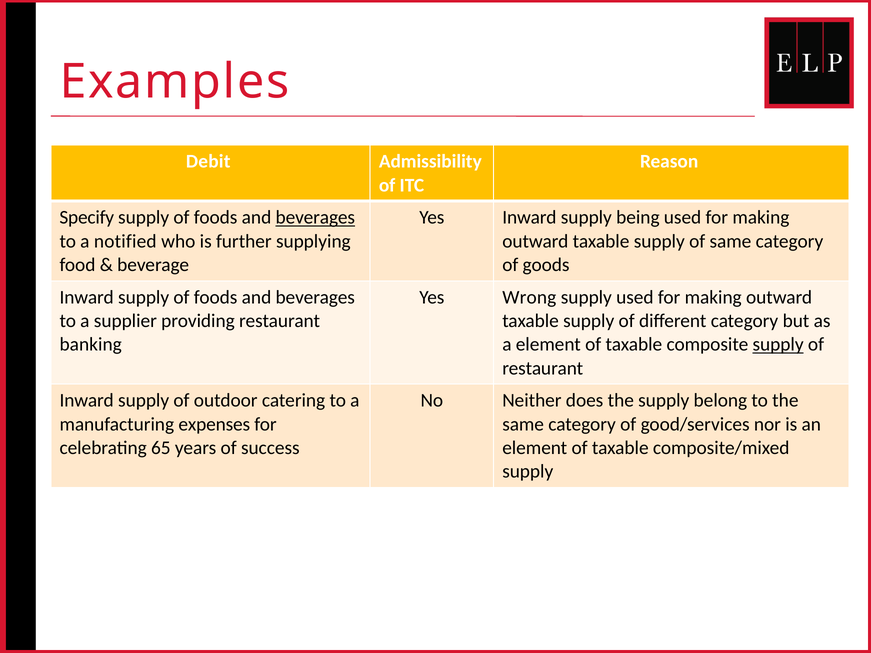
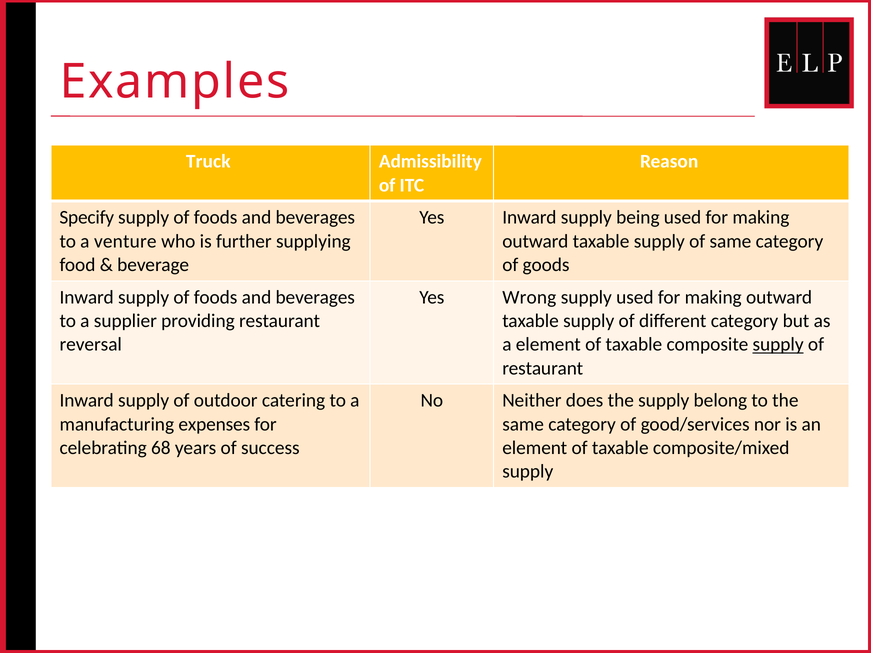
Debit: Debit -> Truck
beverages at (315, 218) underline: present -> none
notified: notified -> venture
banking: banking -> reversal
65: 65 -> 68
